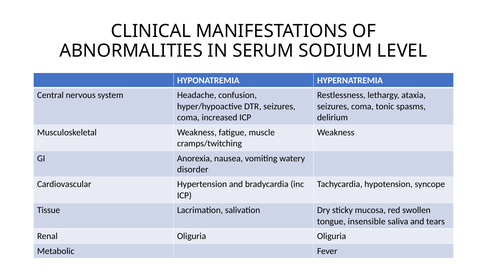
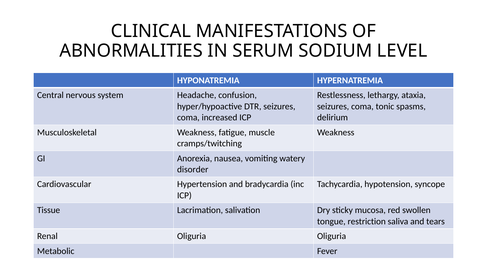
insensible: insensible -> restriction
